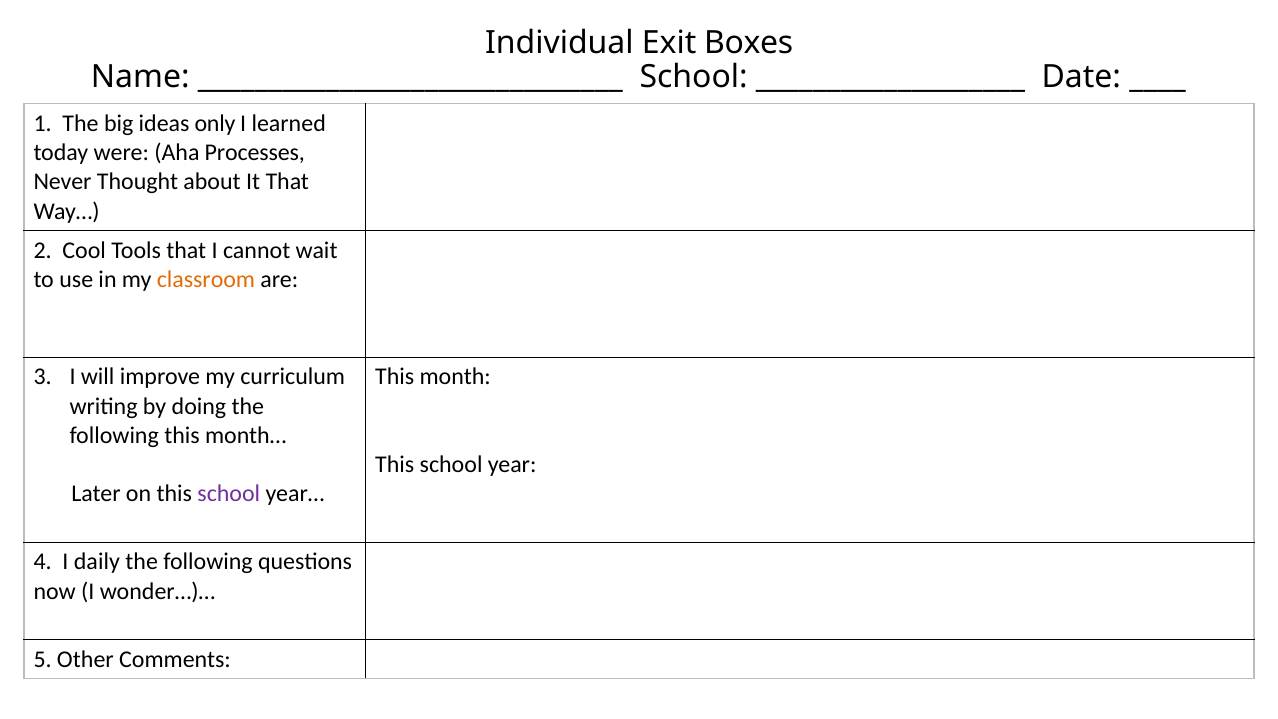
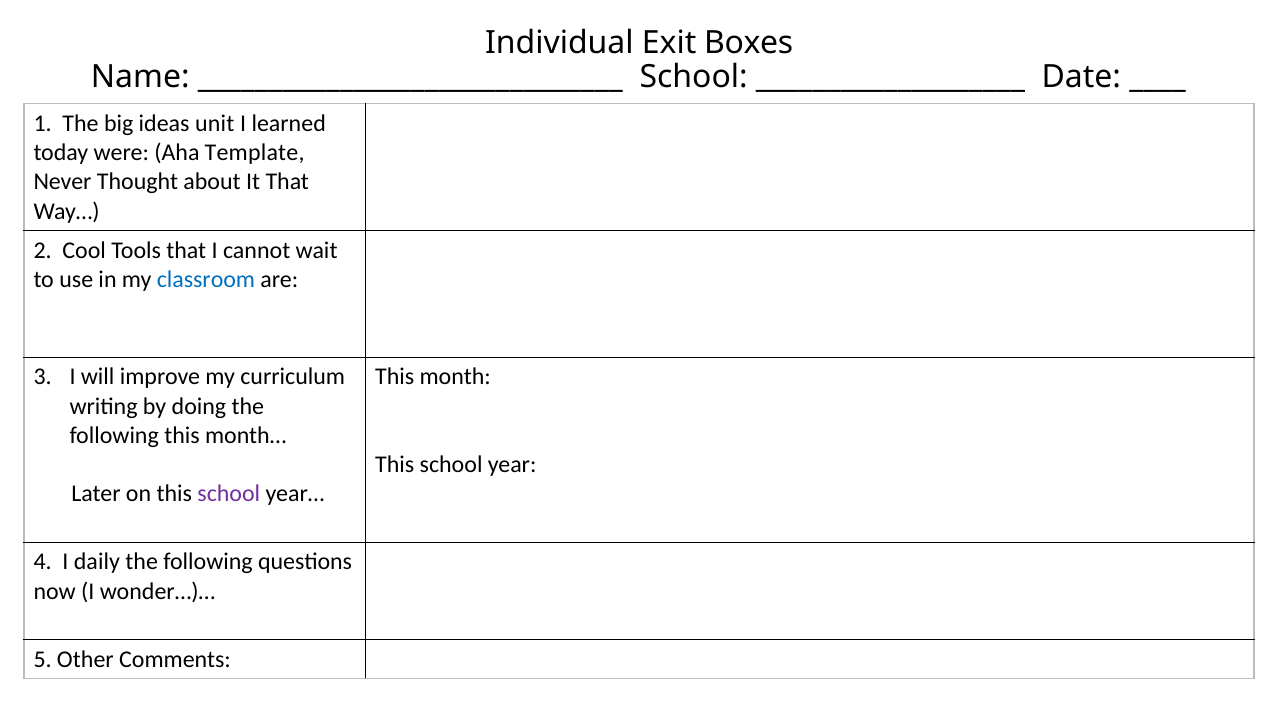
only: only -> unit
Processes: Processes -> Template
classroom colour: orange -> blue
